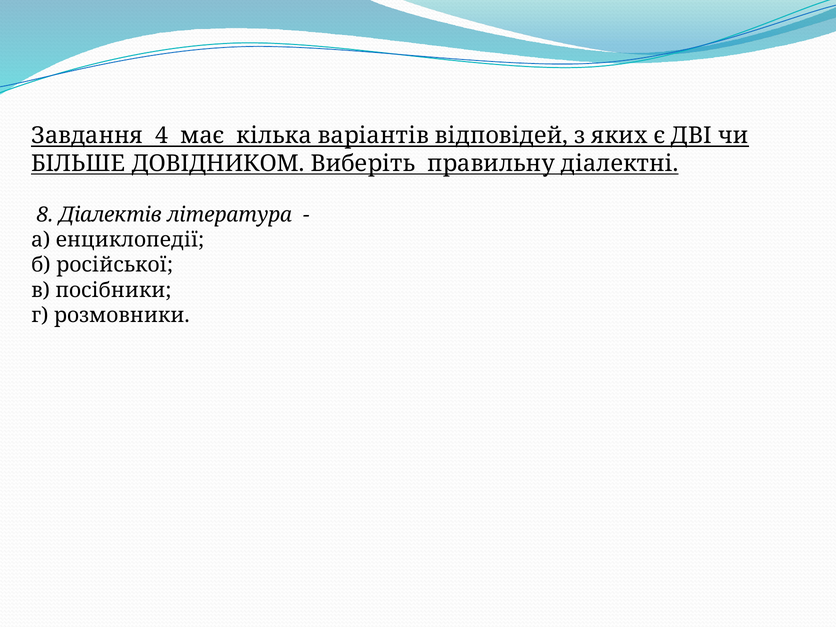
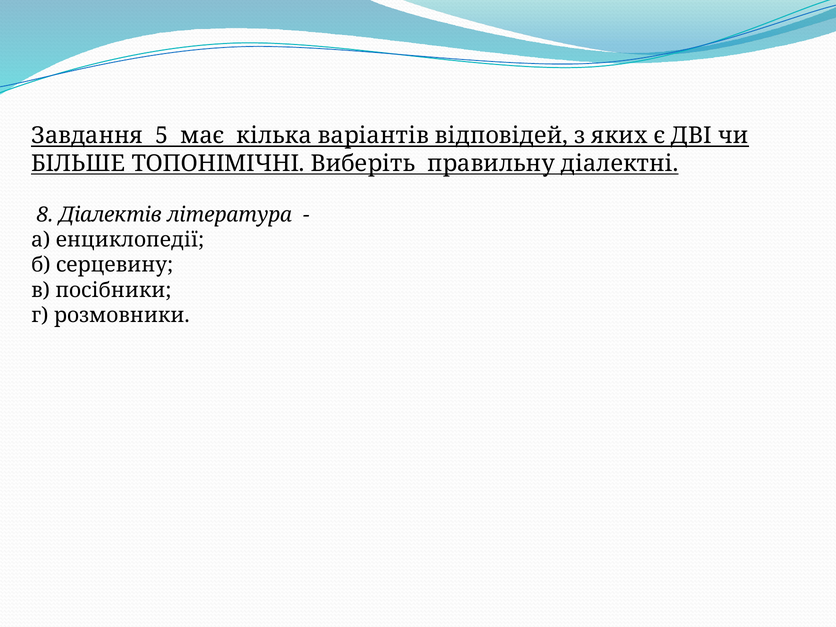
4: 4 -> 5
ДОВІДНИКОМ: ДОВІДНИКОМ -> ТОПОНІМІЧНІ
російської: російської -> серцевину
